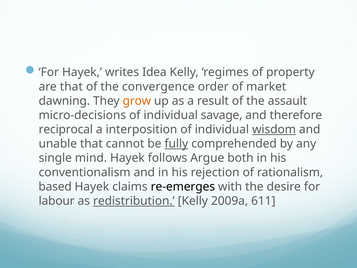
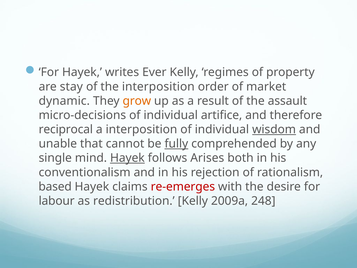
Idea: Idea -> Ever
are that: that -> stay
the convergence: convergence -> interposition
dawning: dawning -> dynamic
savage: savage -> artifice
Hayek at (127, 158) underline: none -> present
Argue: Argue -> Arises
re-emerges colour: black -> red
redistribution underline: present -> none
611: 611 -> 248
